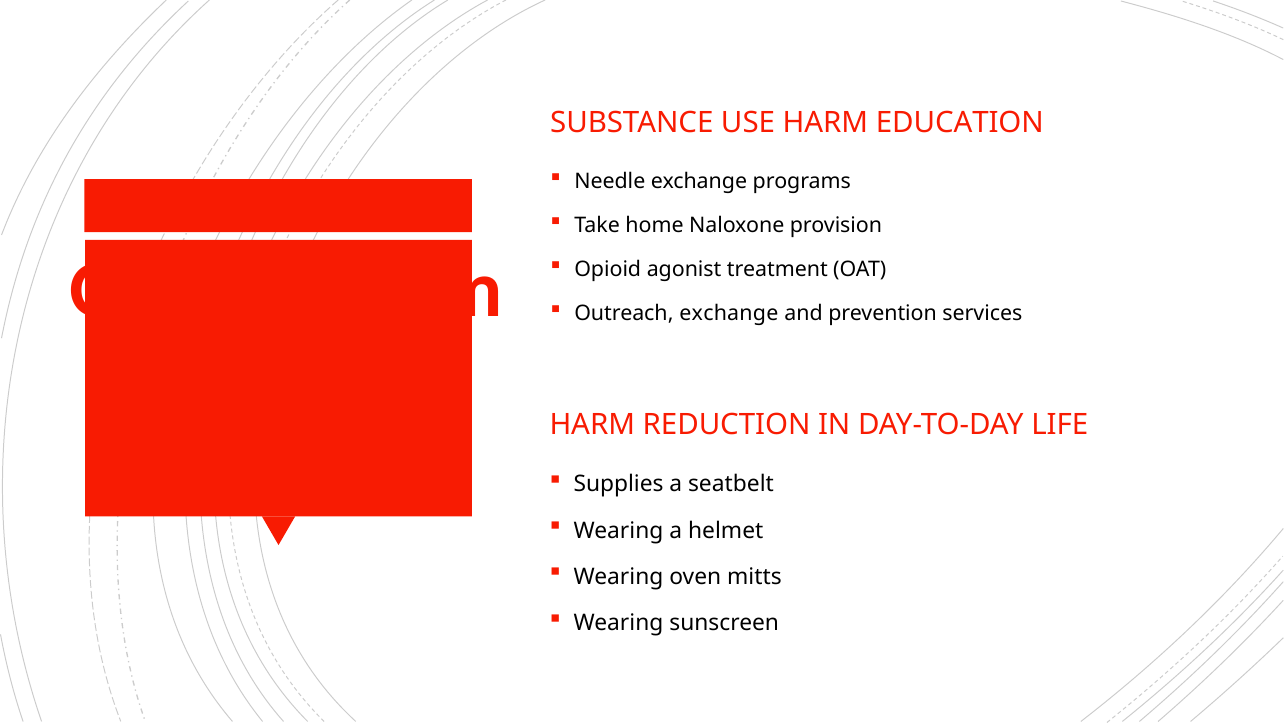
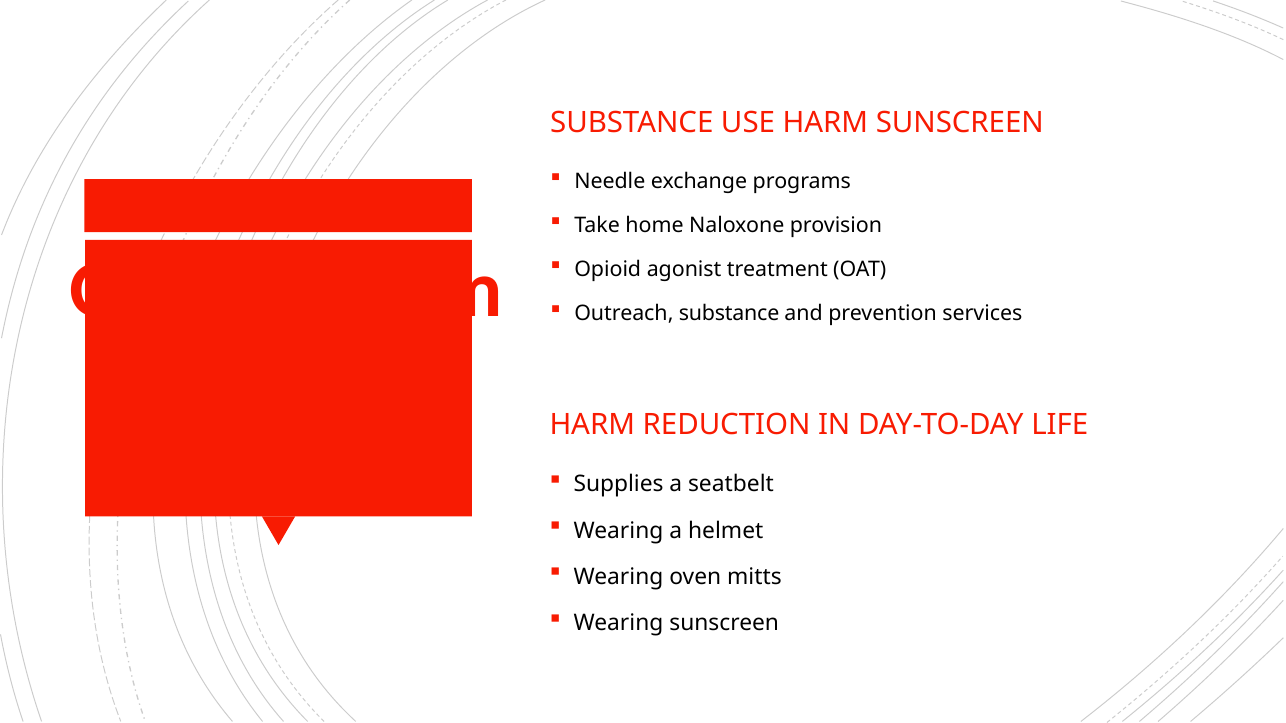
HARM EDUCATION: EDUCATION -> SUNSCREEN
Outreach exchange: exchange -> substance
